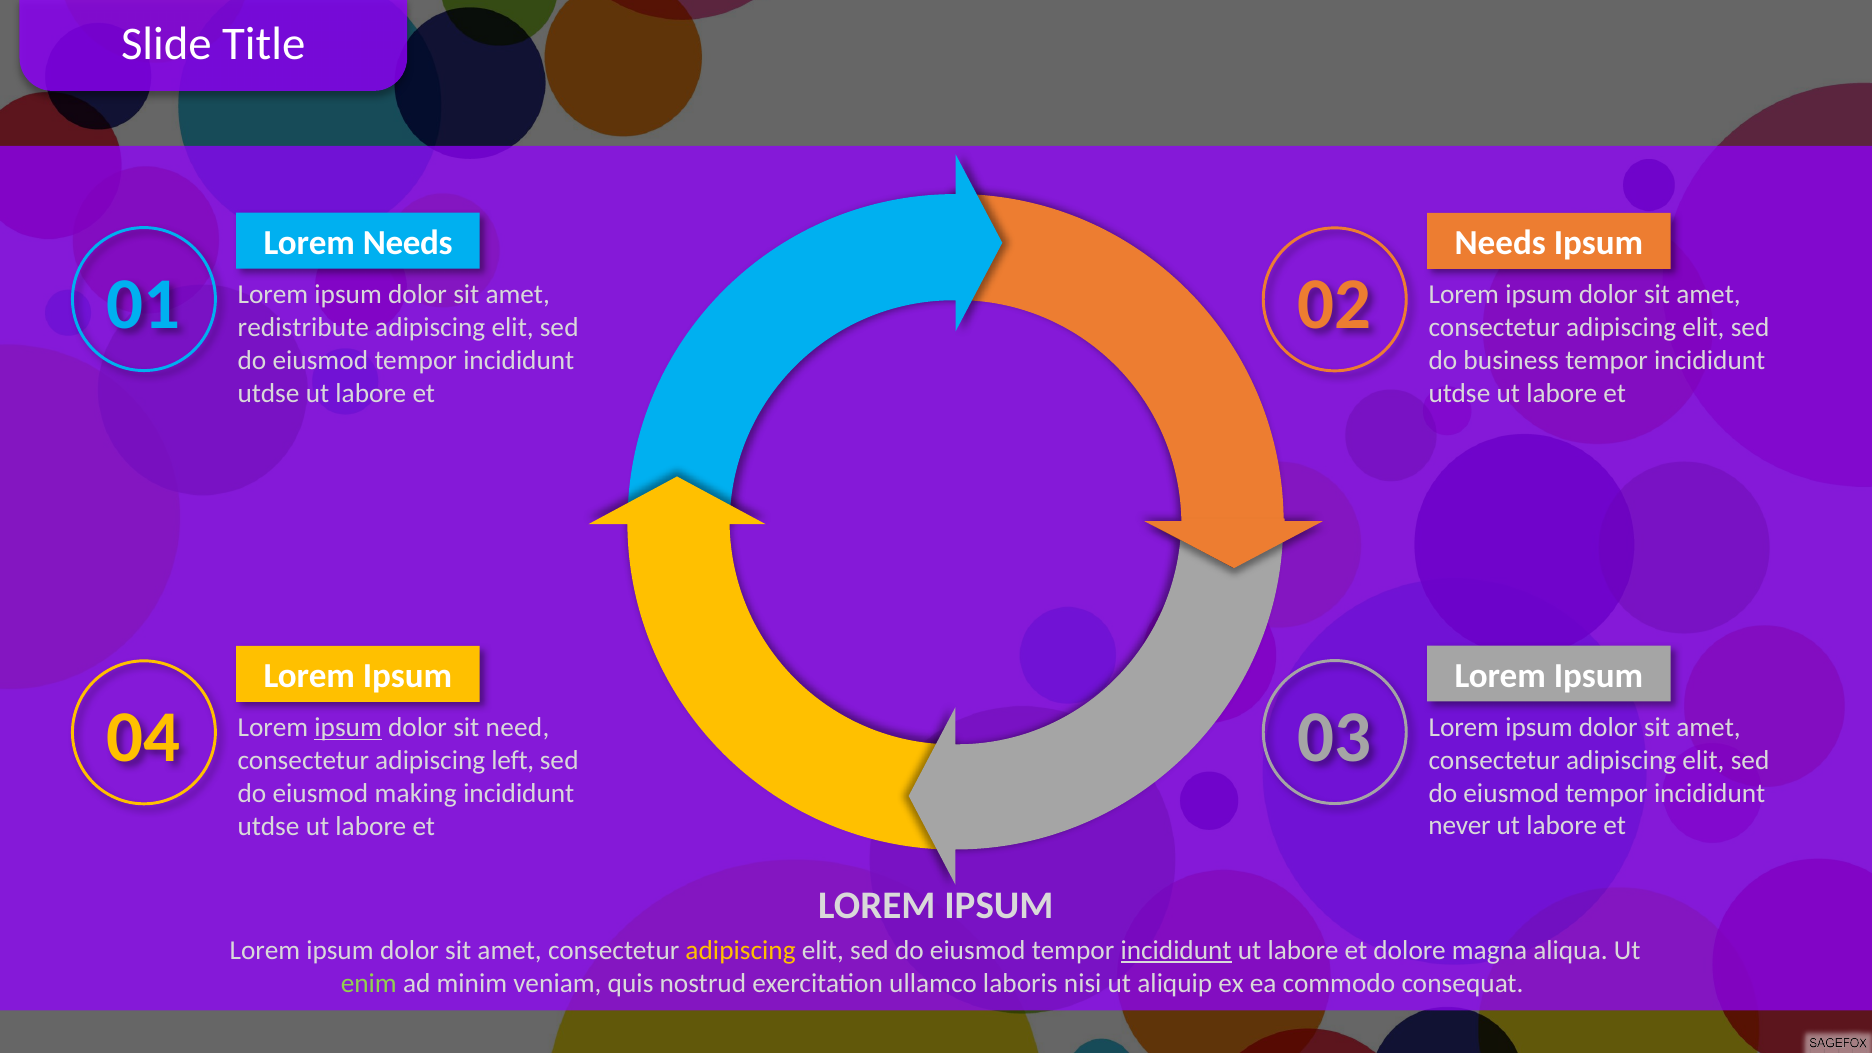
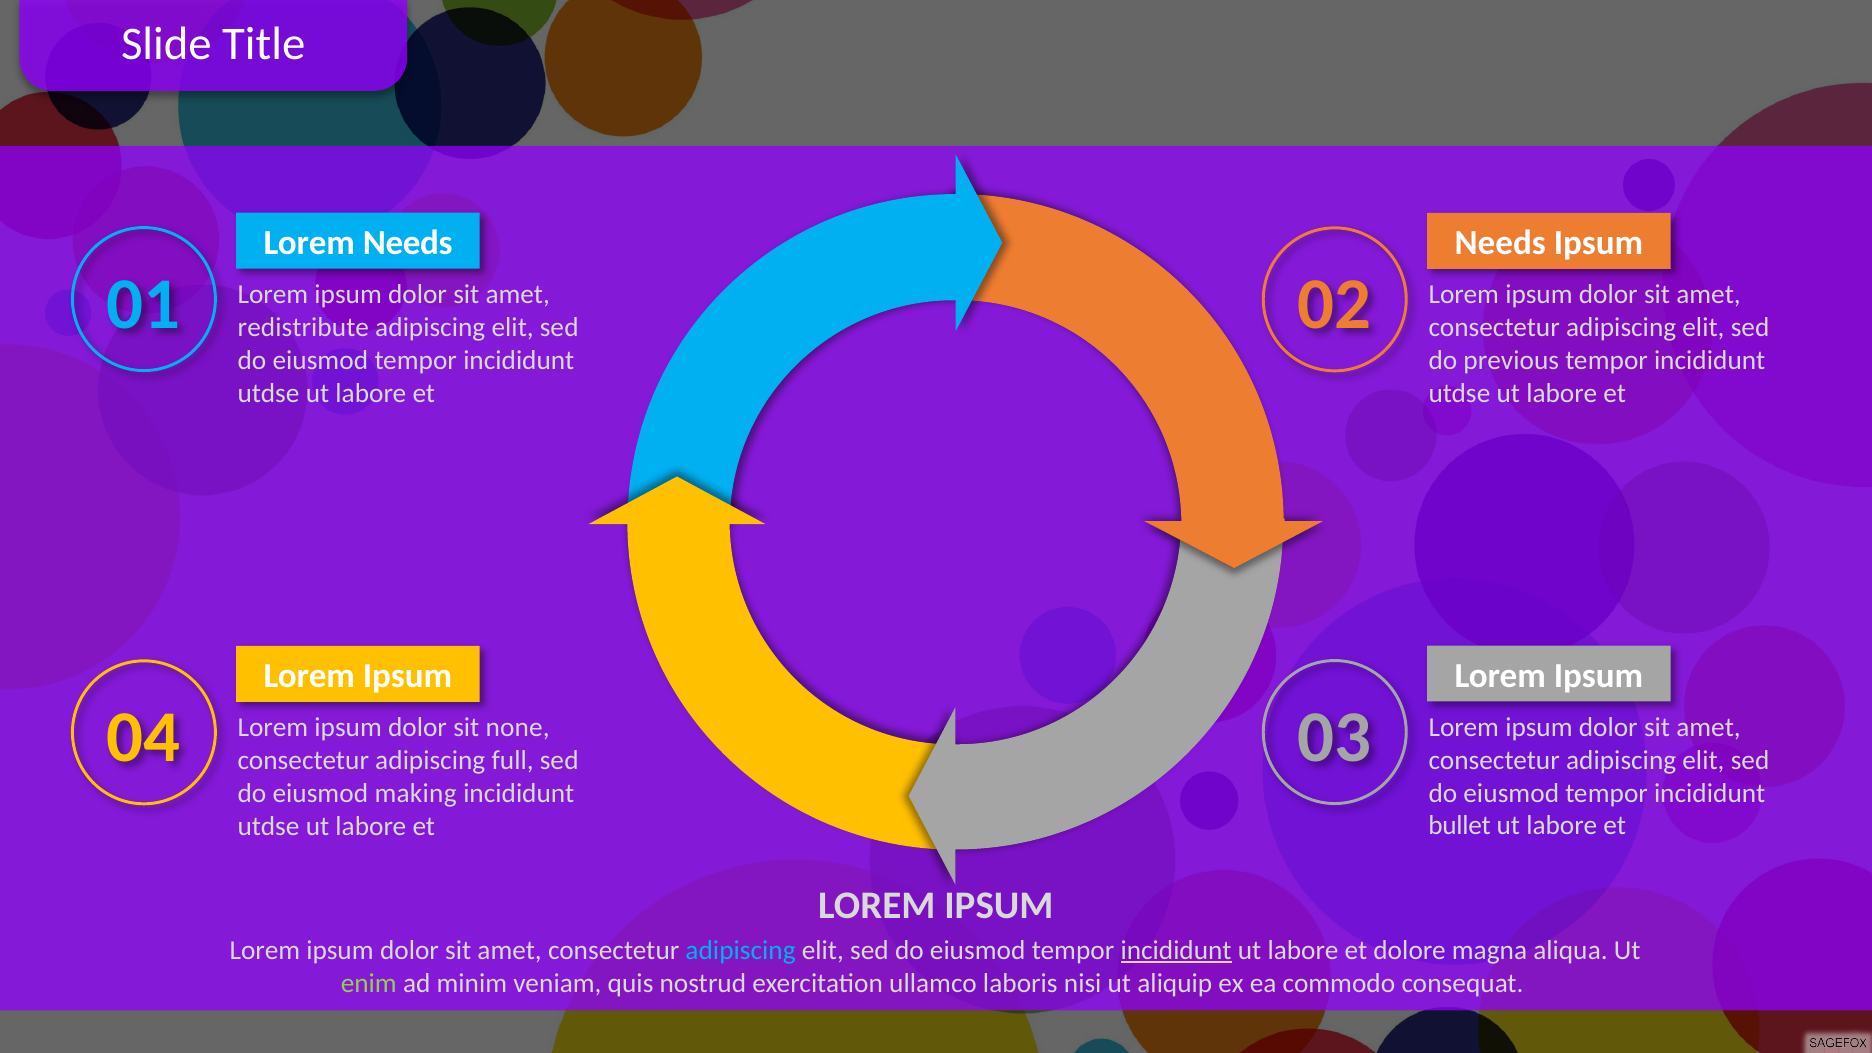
business: business -> previous
ipsum at (348, 728) underline: present -> none
need: need -> none
left: left -> full
never: never -> bullet
adipiscing at (741, 950) colour: yellow -> light blue
